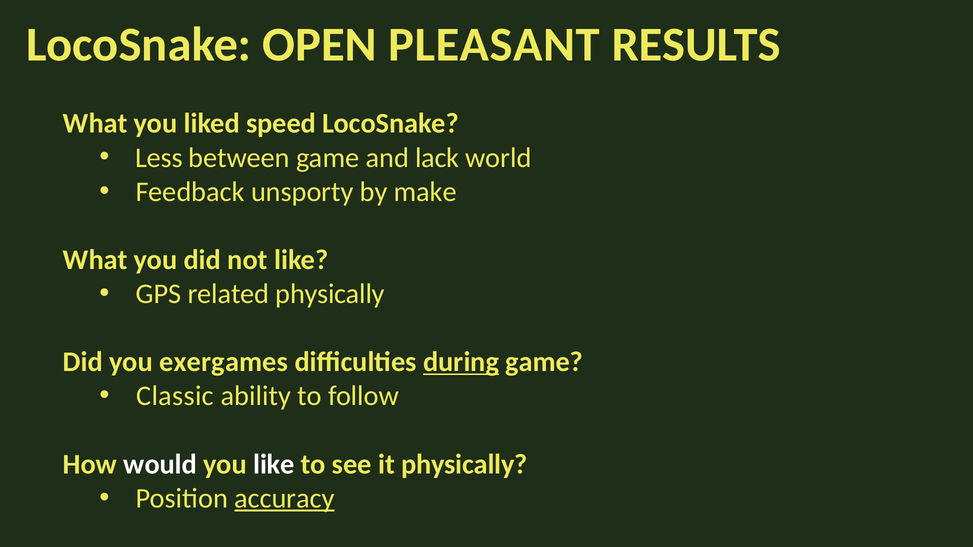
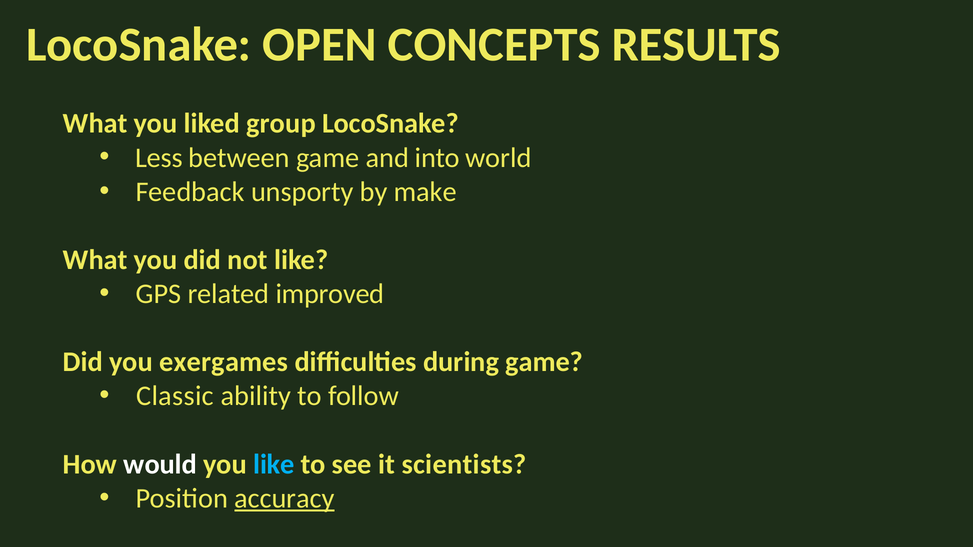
PLEASANT: PLEASANT -> CONCEPTS
speed: speed -> group
lack: lack -> into
related physically: physically -> improved
during underline: present -> none
like at (274, 464) colour: white -> light blue
it physically: physically -> scientists
